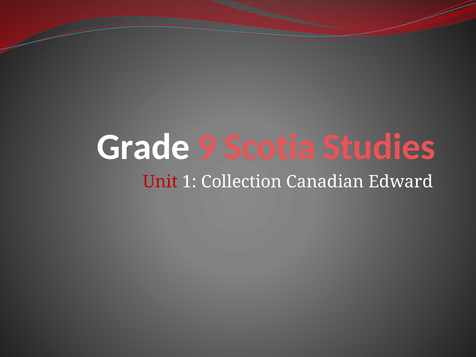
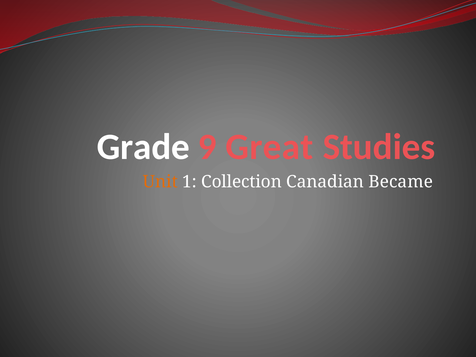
Scotia: Scotia -> Great
Unit colour: red -> orange
Edward: Edward -> Became
